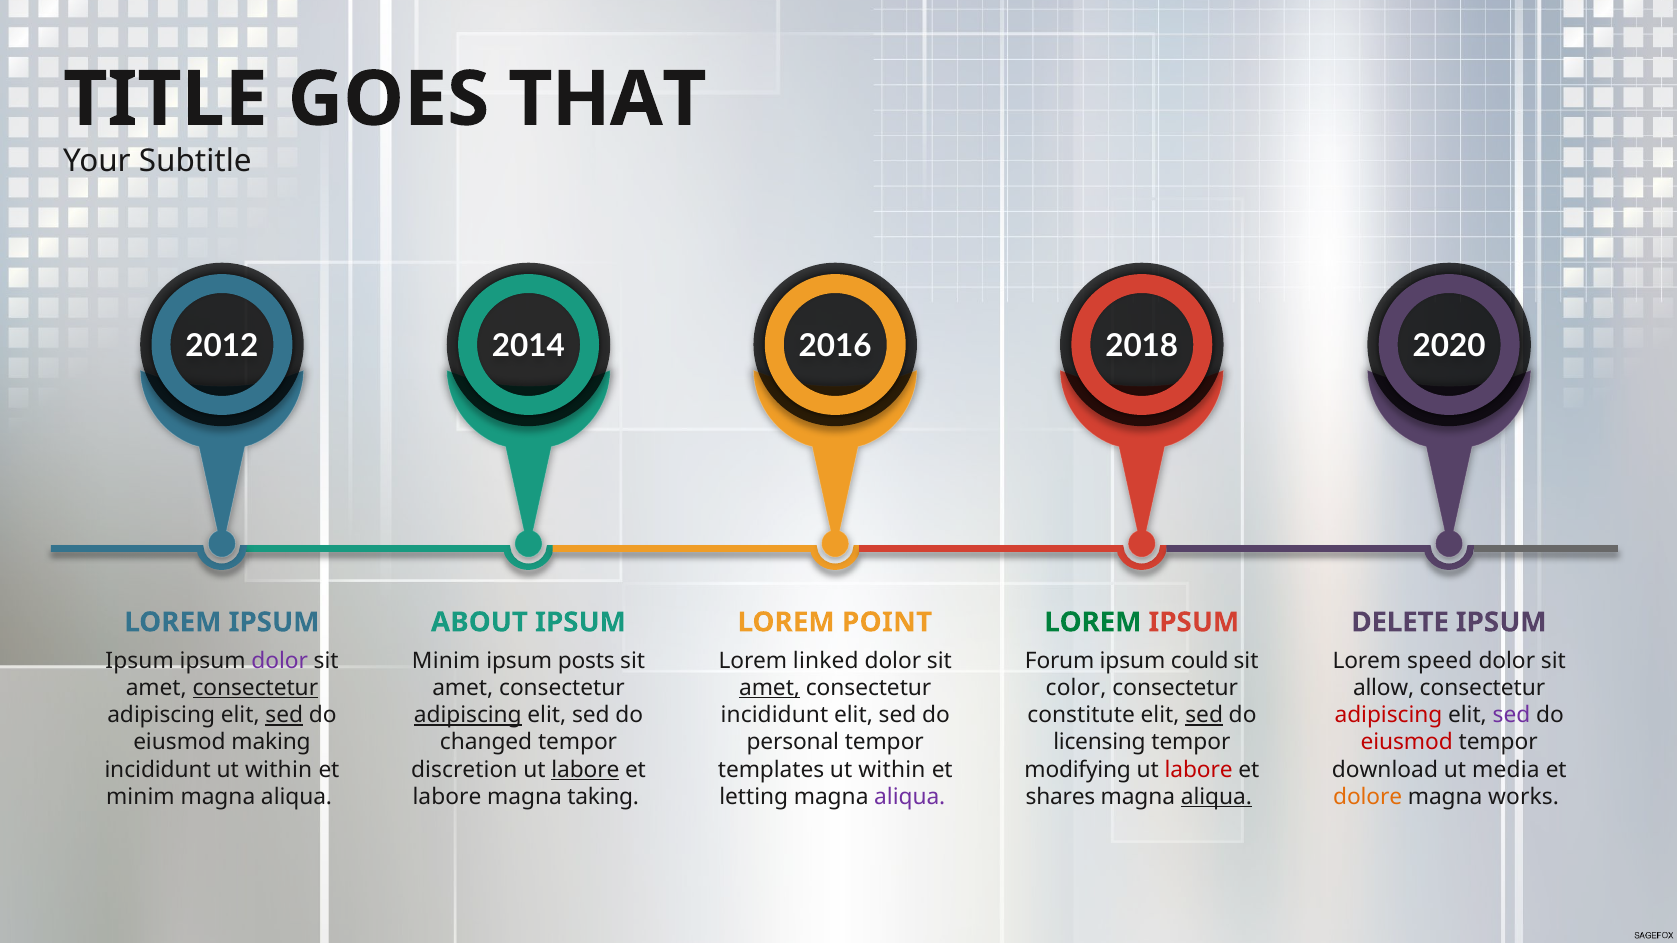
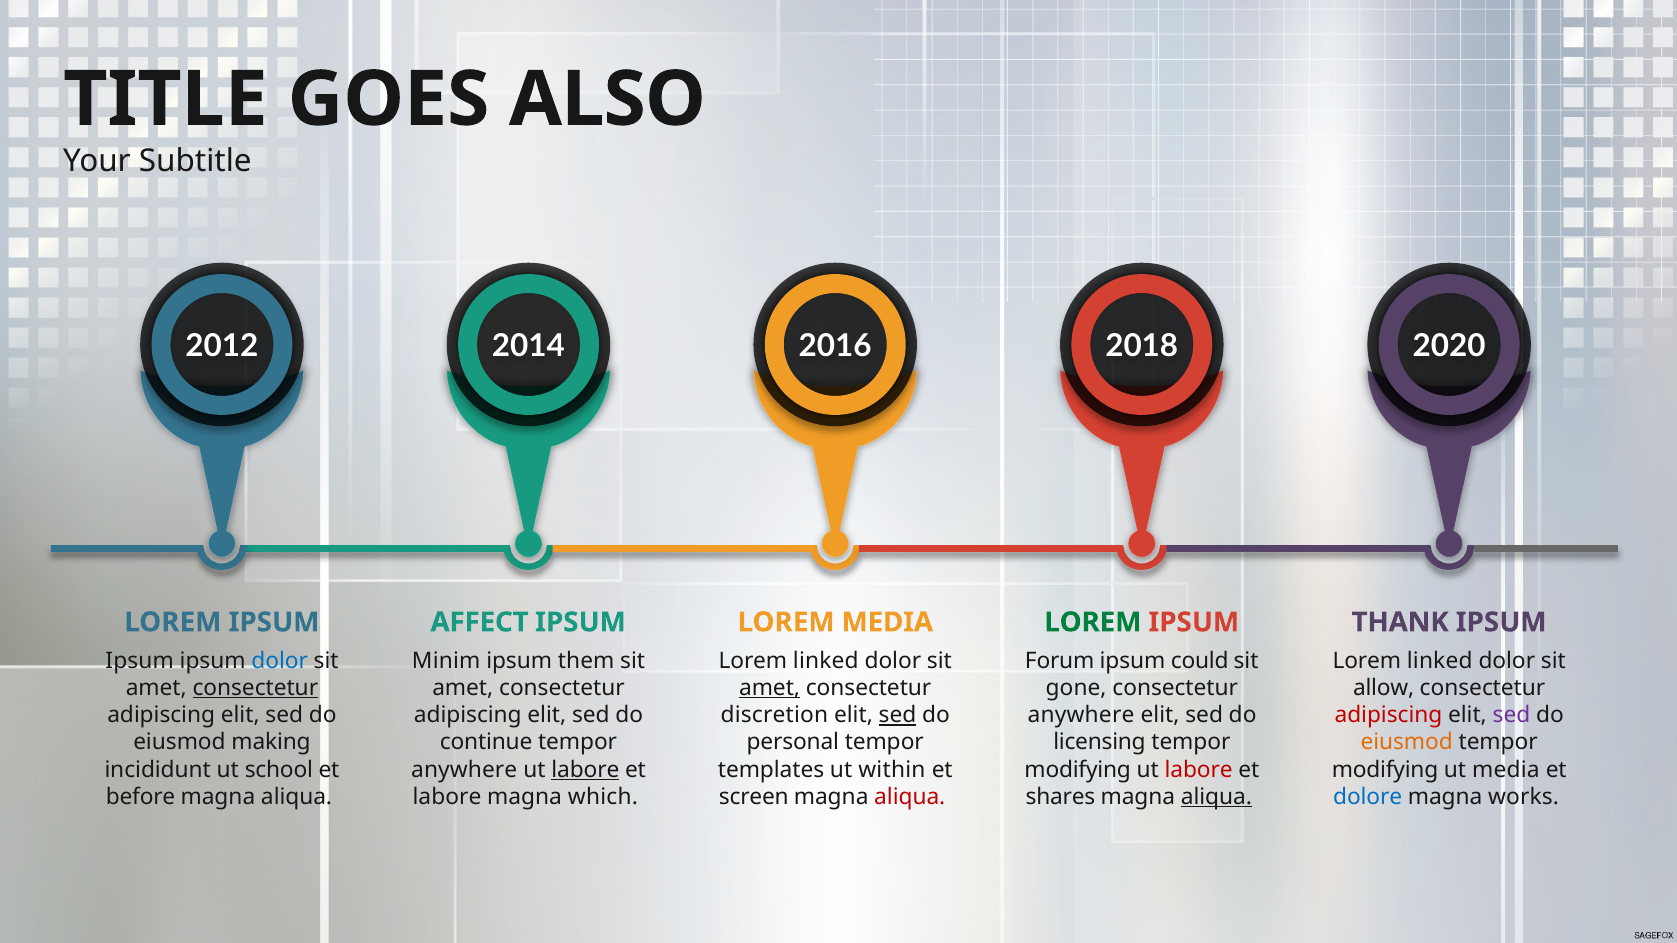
THAT: THAT -> ALSO
ABOUT: ABOUT -> AFFECT
LOREM POINT: POINT -> MEDIA
DELETE: DELETE -> THANK
dolor at (280, 661) colour: purple -> blue
posts: posts -> them
speed at (1440, 661): speed -> linked
color: color -> gone
sed at (284, 715) underline: present -> none
adipiscing at (468, 715) underline: present -> none
incididunt at (774, 715): incididunt -> discretion
sed at (898, 715) underline: none -> present
constitute at (1081, 715): constitute -> anywhere
sed at (1204, 715) underline: present -> none
changed: changed -> continue
eiusmod at (1407, 743) colour: red -> orange
incididunt ut within: within -> school
discretion at (464, 770): discretion -> anywhere
download at (1385, 770): download -> modifying
minim at (140, 797): minim -> before
taking: taking -> which
letting: letting -> screen
aliqua at (910, 797) colour: purple -> red
dolore colour: orange -> blue
